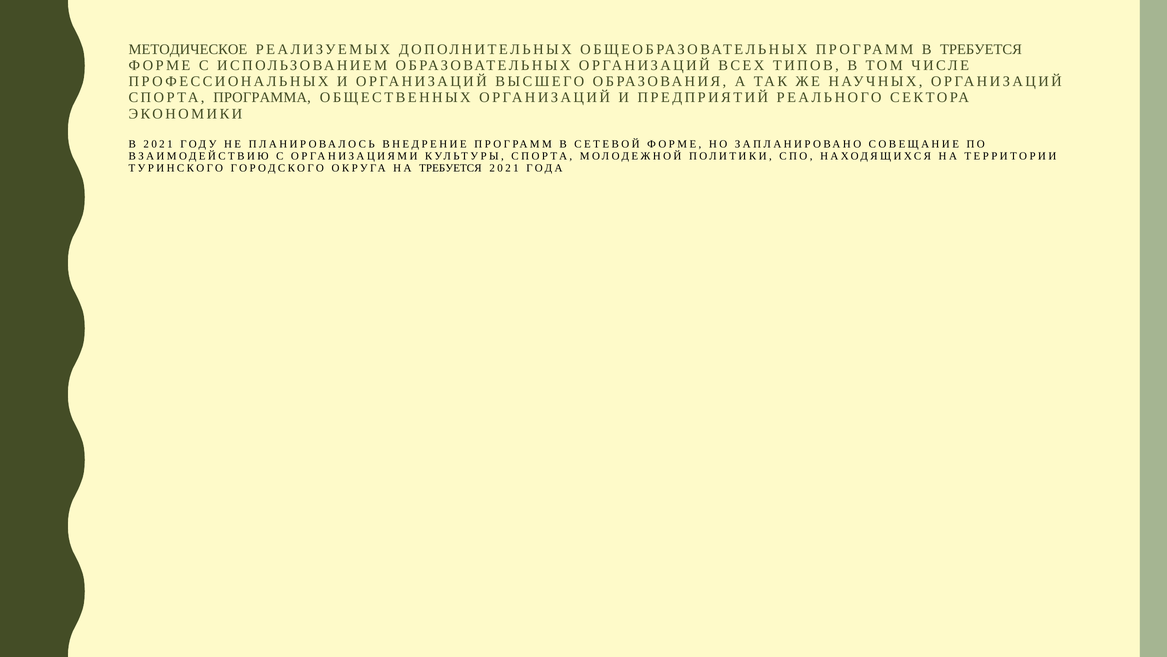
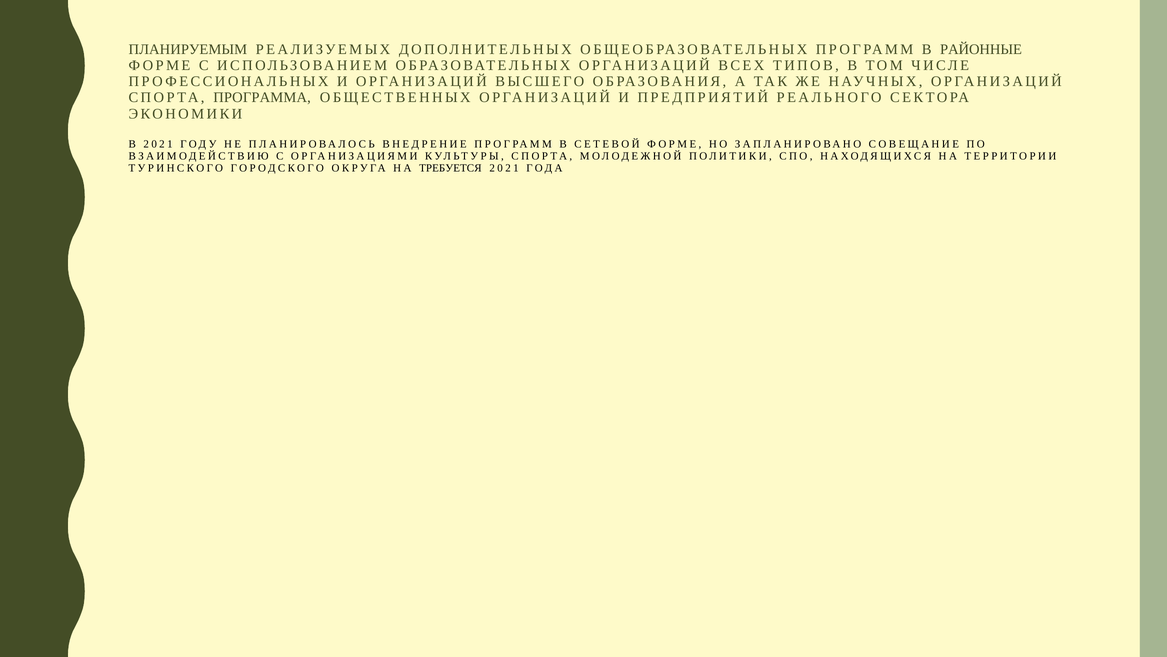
МЕТОДИЧЕСКОЕ: МЕТОДИЧЕСКОЕ -> ПЛАНИРУЕМЫМ
В ТРЕБУЕТСЯ: ТРЕБУЕТСЯ -> РАЙОННЫЕ
